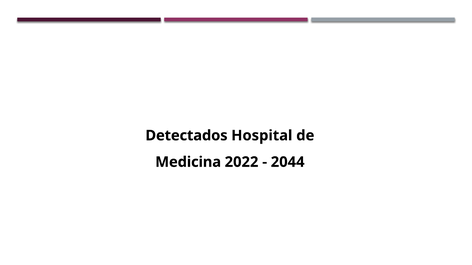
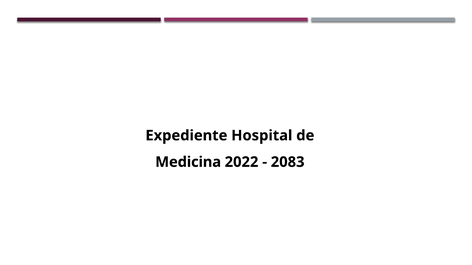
Detectados: Detectados -> Expediente
2044: 2044 -> 2083
